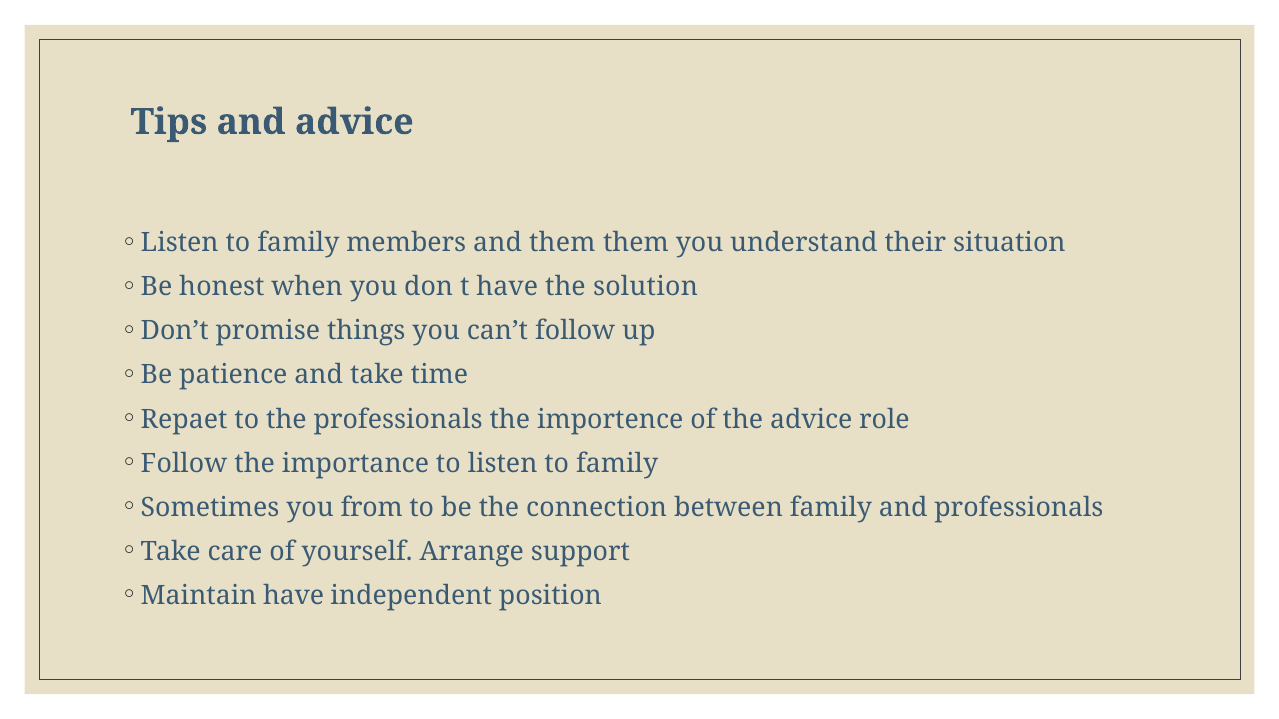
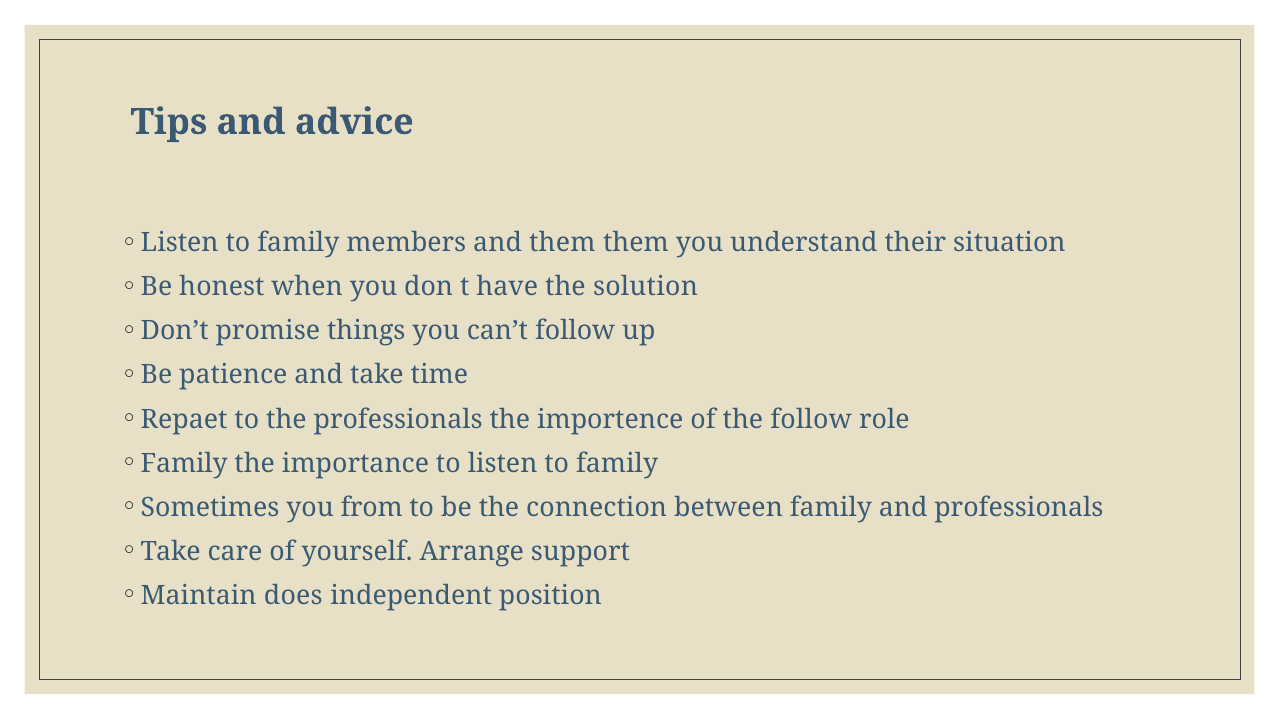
the advice: advice -> follow
Follow at (184, 463): Follow -> Family
Maintain have: have -> does
